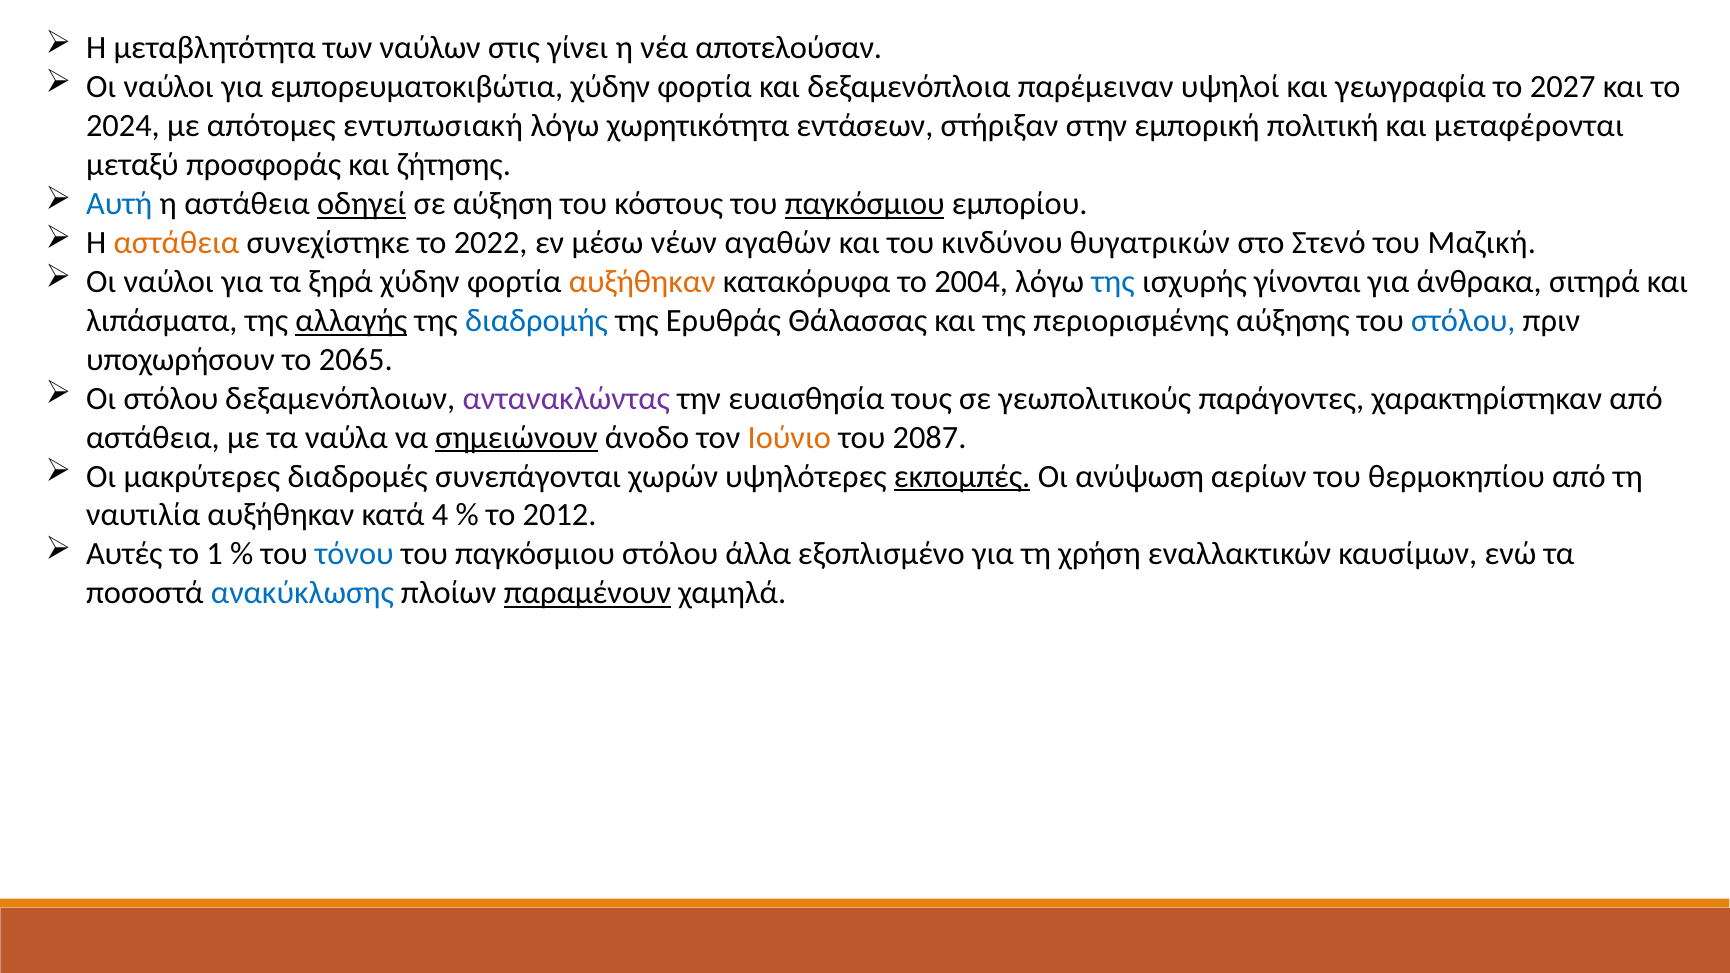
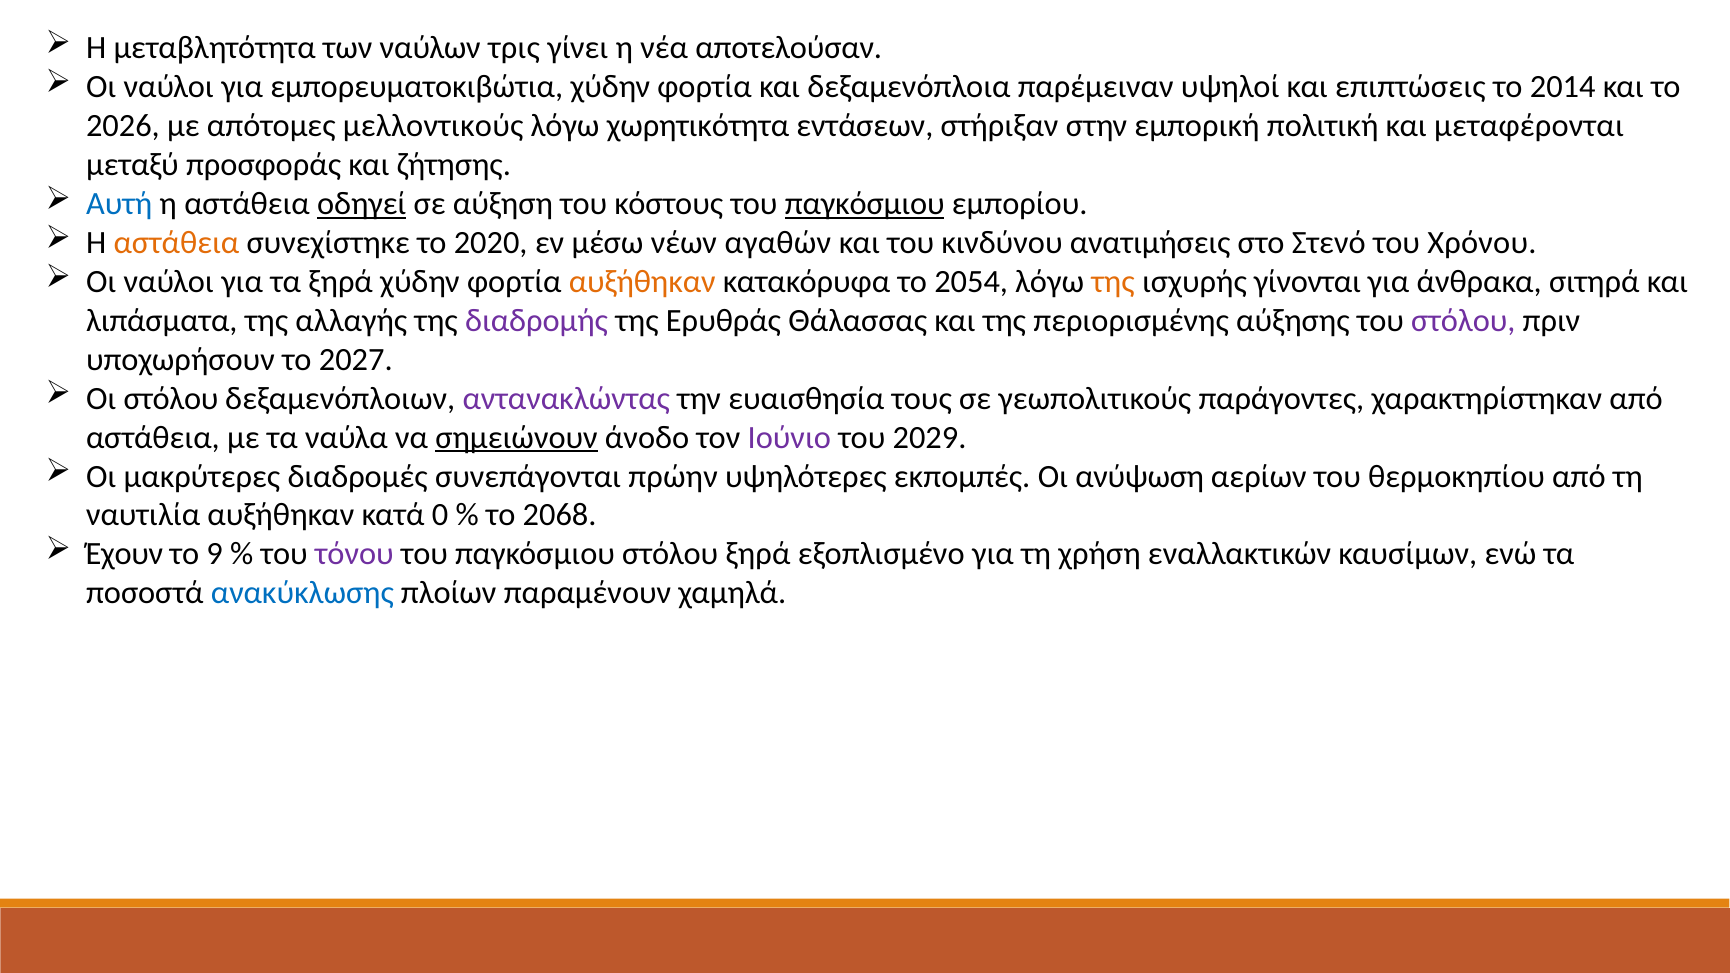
στις: στις -> τρις
γεωγραφία: γεωγραφία -> επιπτώσεις
2027: 2027 -> 2014
2024: 2024 -> 2026
εντυπωσιακή: εντυπωσιακή -> μελλοντικούς
2022: 2022 -> 2020
θυγατρικών: θυγατρικών -> ανατιμήσεις
Μαζική: Μαζική -> Χρόνου
2004: 2004 -> 2054
της at (1113, 282) colour: blue -> orange
αλλαγής underline: present -> none
διαδρομής colour: blue -> purple
στόλου at (1463, 321) colour: blue -> purple
2065: 2065 -> 2027
Ιούνιο colour: orange -> purple
2087: 2087 -> 2029
χωρών: χωρών -> πρώην
εκπομπές underline: present -> none
4: 4 -> 0
2012: 2012 -> 2068
Αυτές: Αυτές -> Έχουν
1: 1 -> 9
τόνου colour: blue -> purple
στόλου άλλα: άλλα -> ξηρά
παραμένουν underline: present -> none
